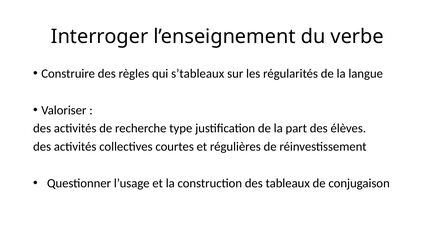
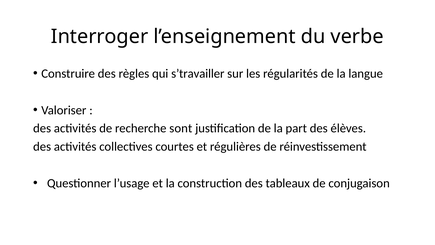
s’tableaux: s’tableaux -> s’travailler
type: type -> sont
